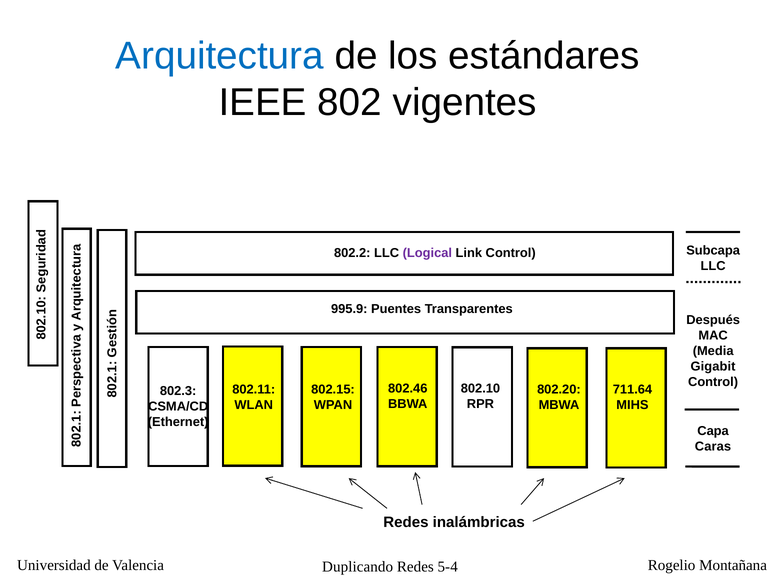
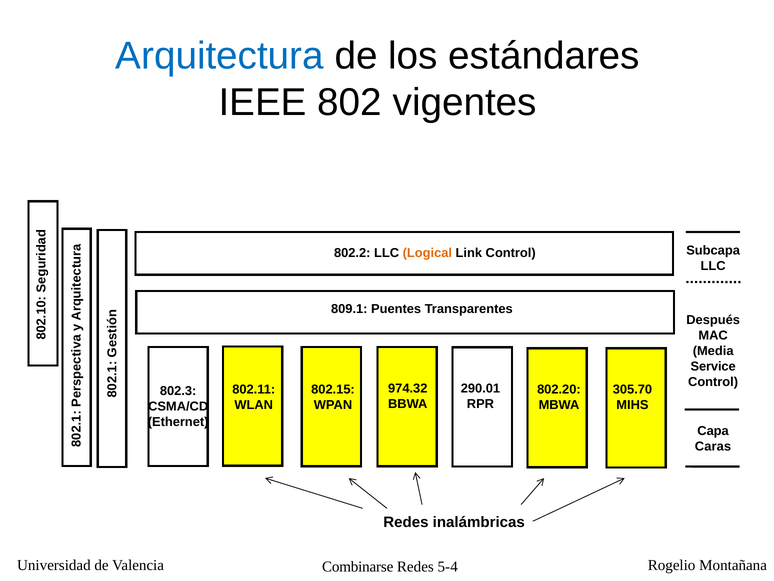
Logical colour: purple -> orange
995.9: 995.9 -> 809.1
Gigabit: Gigabit -> Service
802.46: 802.46 -> 974.32
802.10: 802.10 -> 290.01
711.64: 711.64 -> 305.70
Duplicando: Duplicando -> Combinarse
